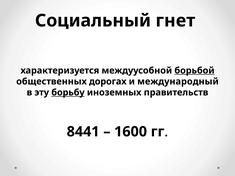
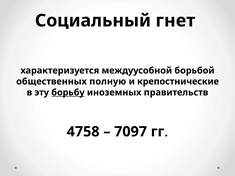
борьбой underline: present -> none
дорогах: дорогах -> полную
международный: международный -> крепостнические
8441: 8441 -> 4758
1600: 1600 -> 7097
